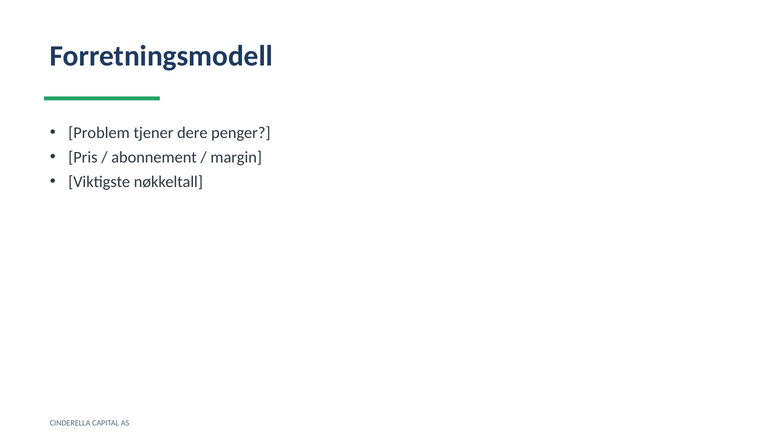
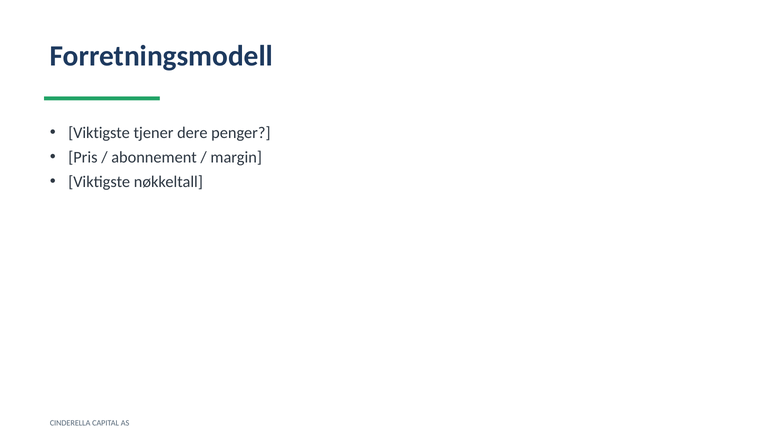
Problem at (99, 133): Problem -> Viktigste
